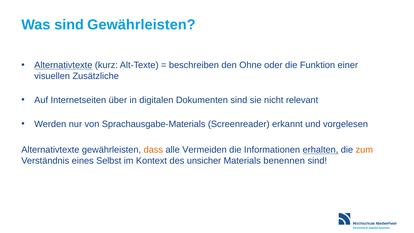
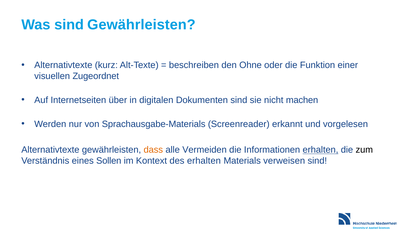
Alternativtexte at (63, 65) underline: present -> none
Zusätzliche: Zusätzliche -> Zugeordnet
relevant: relevant -> machen
zum colour: orange -> black
Selbst: Selbst -> Sollen
des unsicher: unsicher -> erhalten
benennen: benennen -> verweisen
